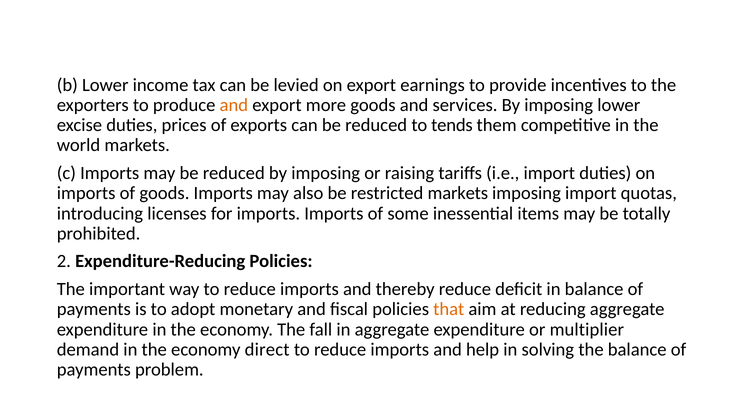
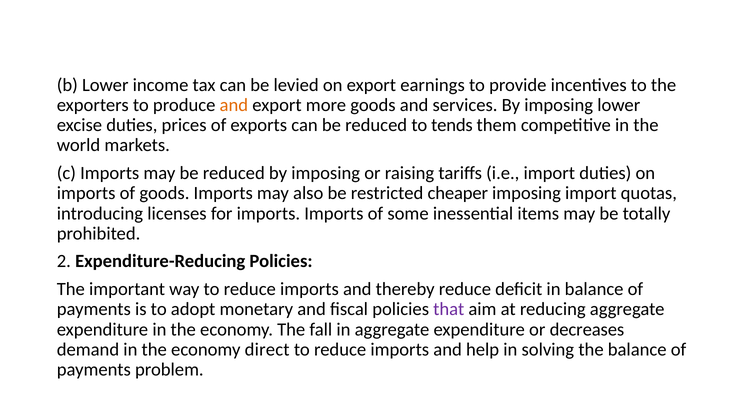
restricted markets: markets -> cheaper
that colour: orange -> purple
multiplier: multiplier -> decreases
